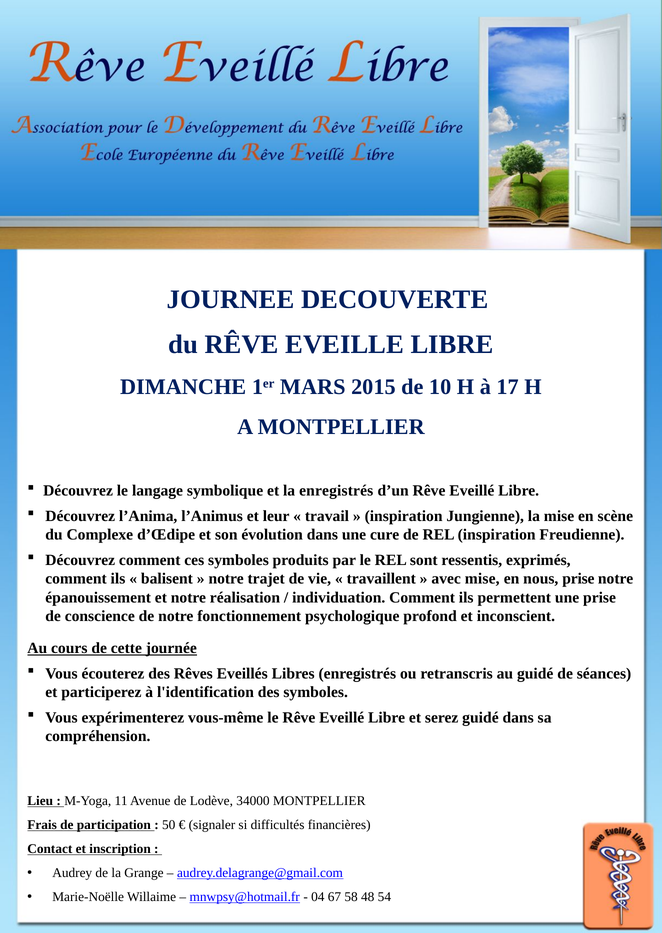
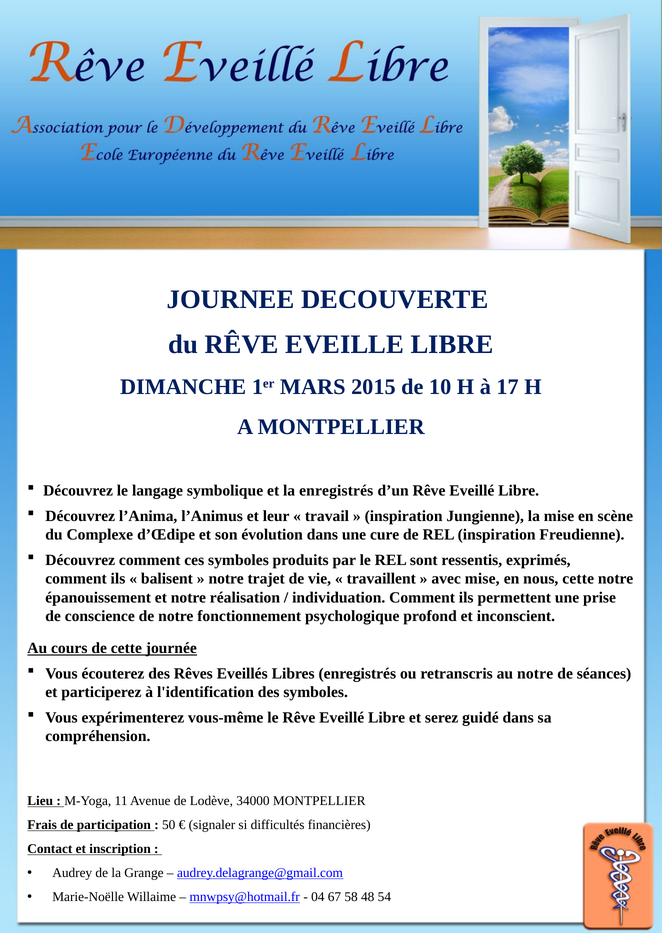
nous prise: prise -> cette
au guidé: guidé -> notre
